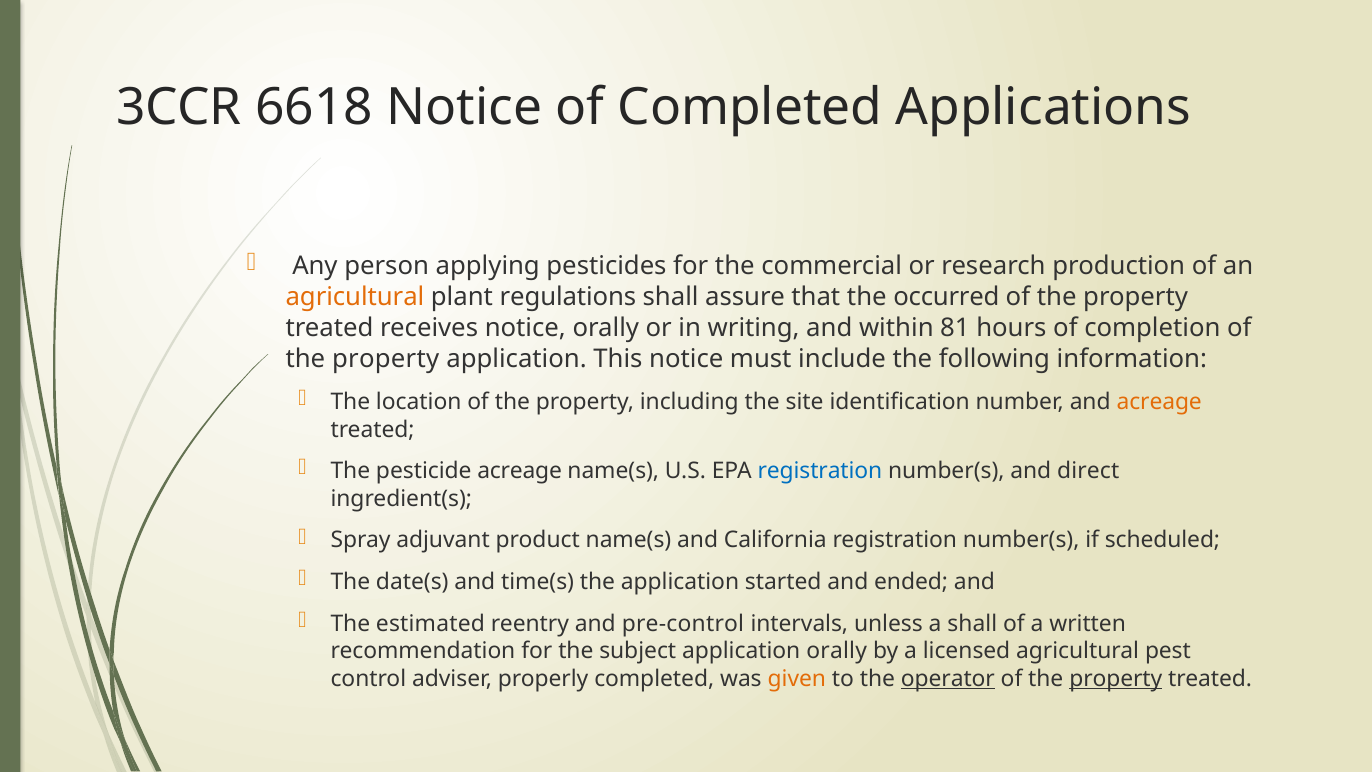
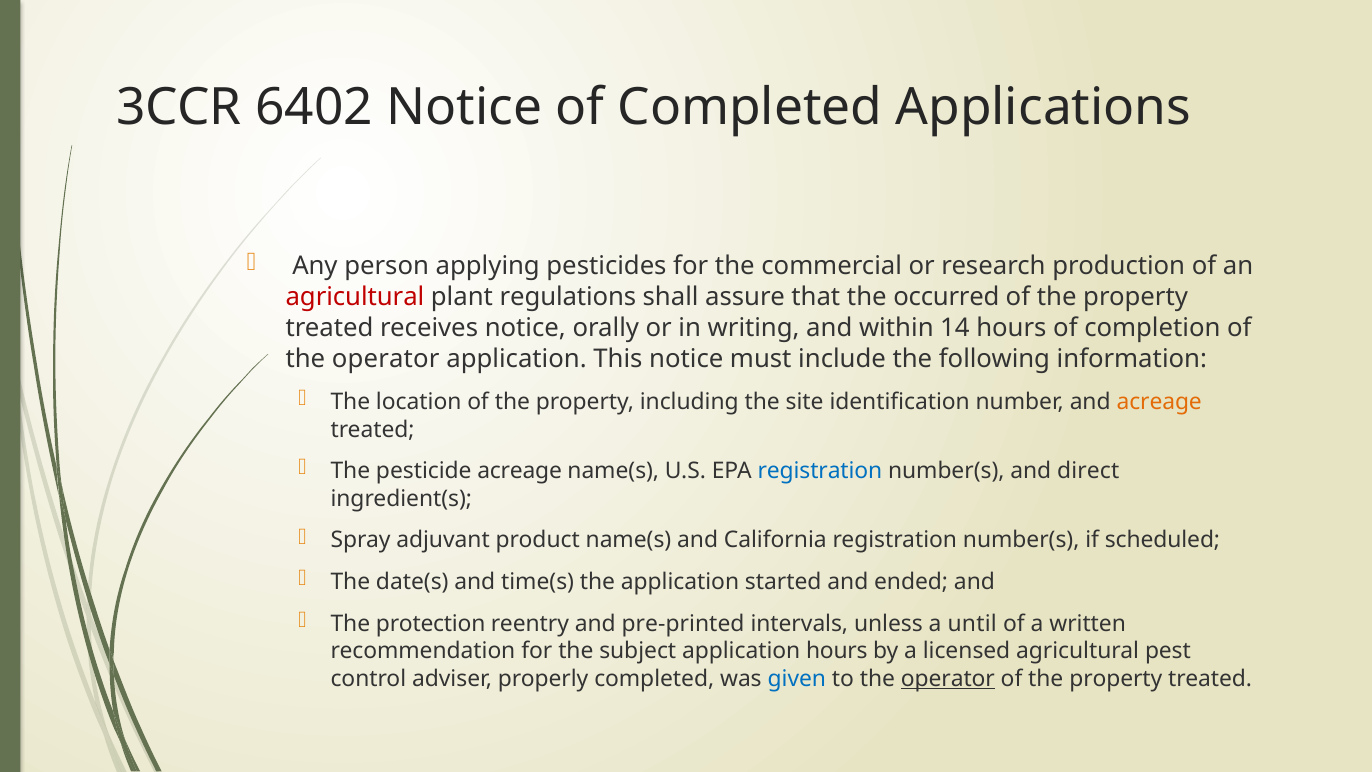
6618: 6618 -> 6402
agricultural at (355, 297) colour: orange -> red
81: 81 -> 14
property at (386, 359): property -> operator
estimated: estimated -> protection
pre-control: pre-control -> pre-printed
a shall: shall -> until
application orally: orally -> hours
given colour: orange -> blue
property at (1116, 678) underline: present -> none
